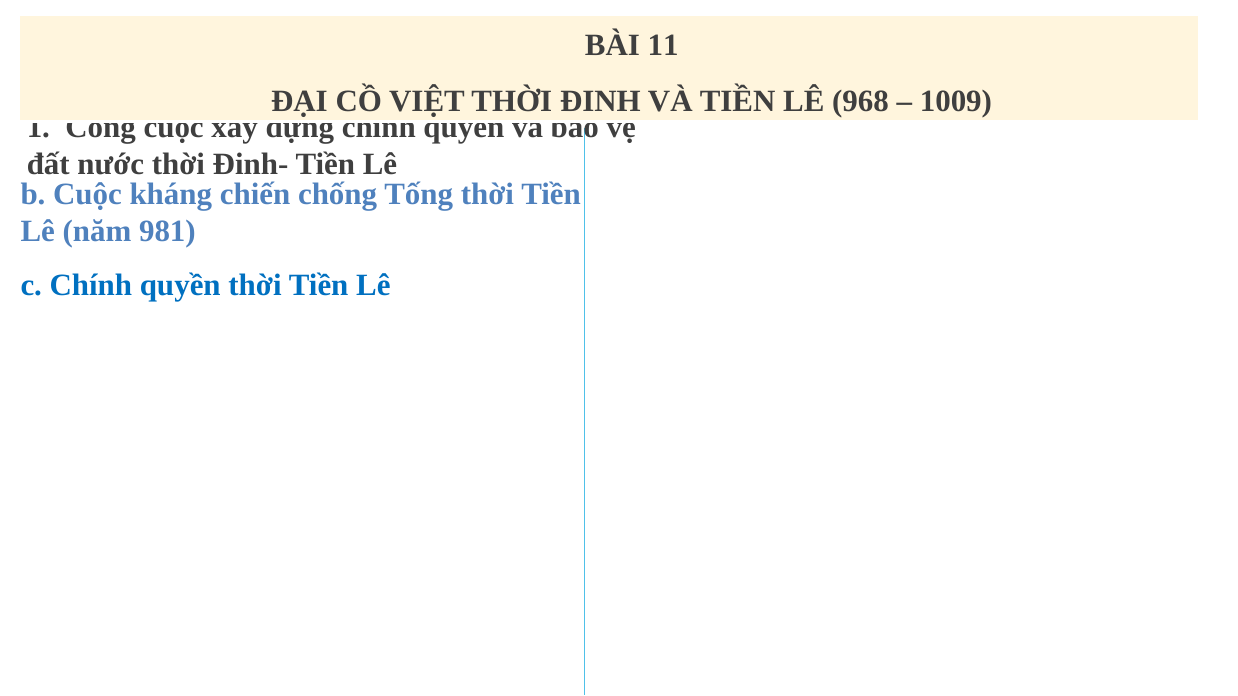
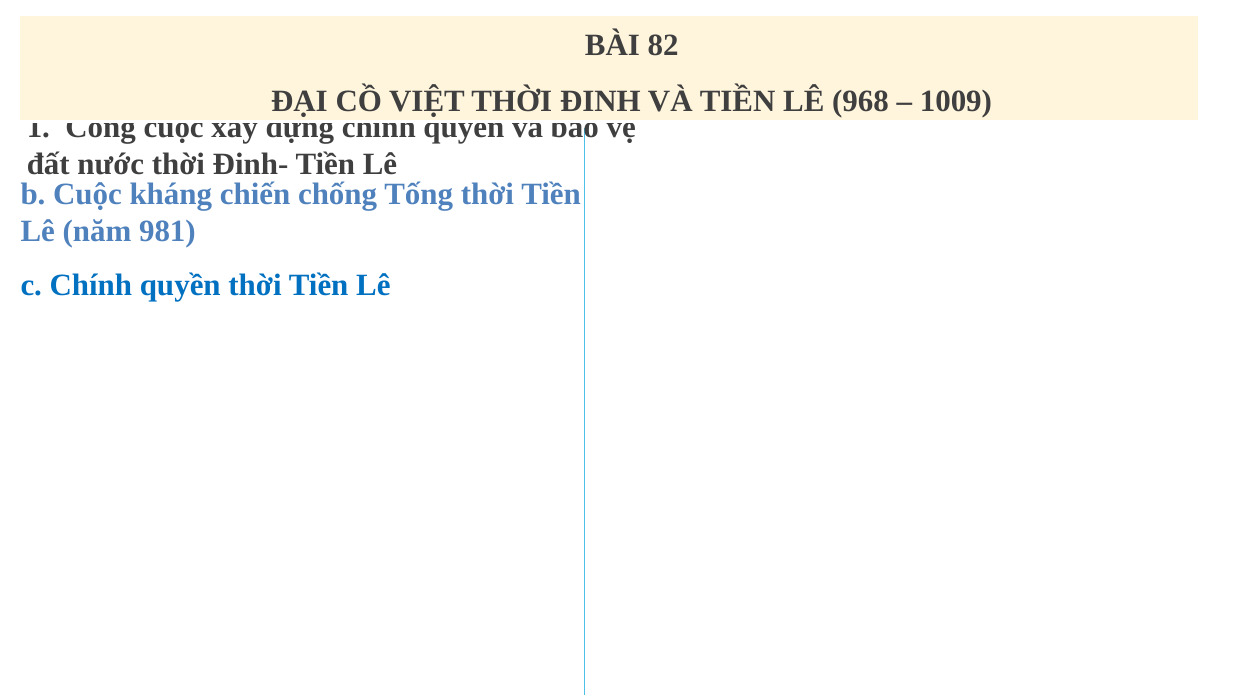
11: 11 -> 82
